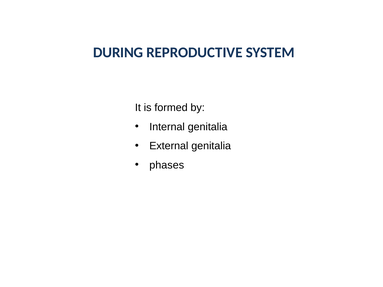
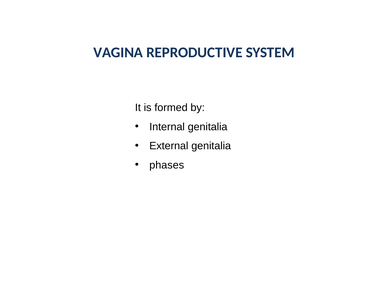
DURING: DURING -> VAGINA
